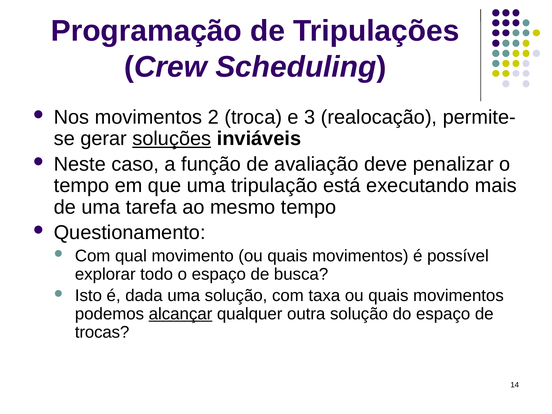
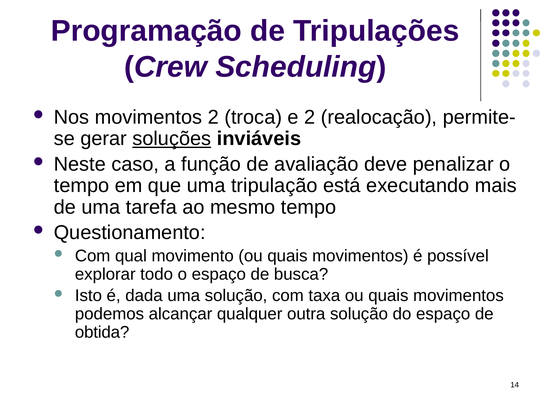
e 3: 3 -> 2
alcançar underline: present -> none
trocas: trocas -> obtida
